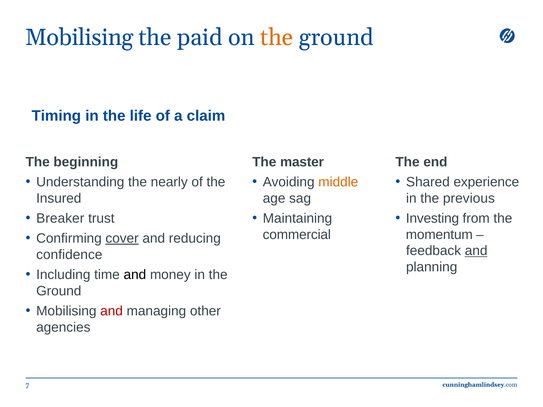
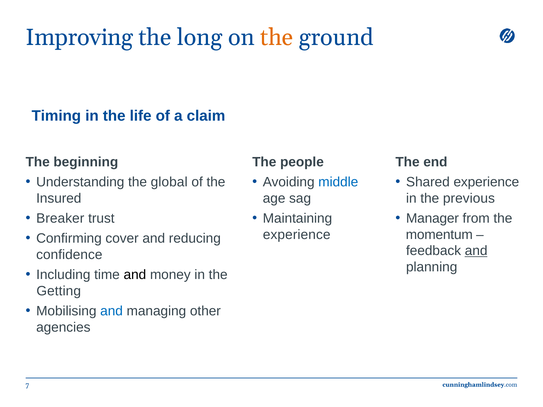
Mobilising at (79, 38): Mobilising -> Improving
paid: paid -> long
master: master -> people
nearly: nearly -> global
middle colour: orange -> blue
Investing: Investing -> Manager
commercial at (297, 235): commercial -> experience
cover underline: present -> none
Ground at (59, 291): Ground -> Getting
and at (112, 311) colour: red -> blue
